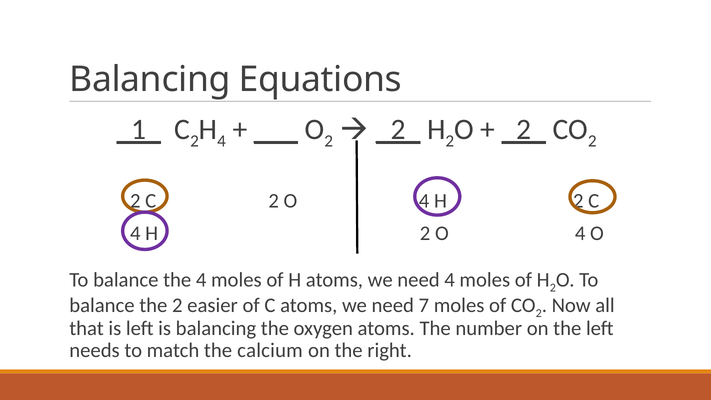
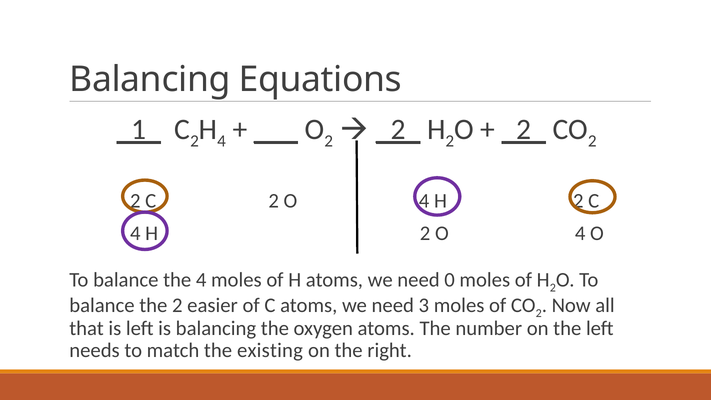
need 4: 4 -> 0
7: 7 -> 3
calcium: calcium -> existing
